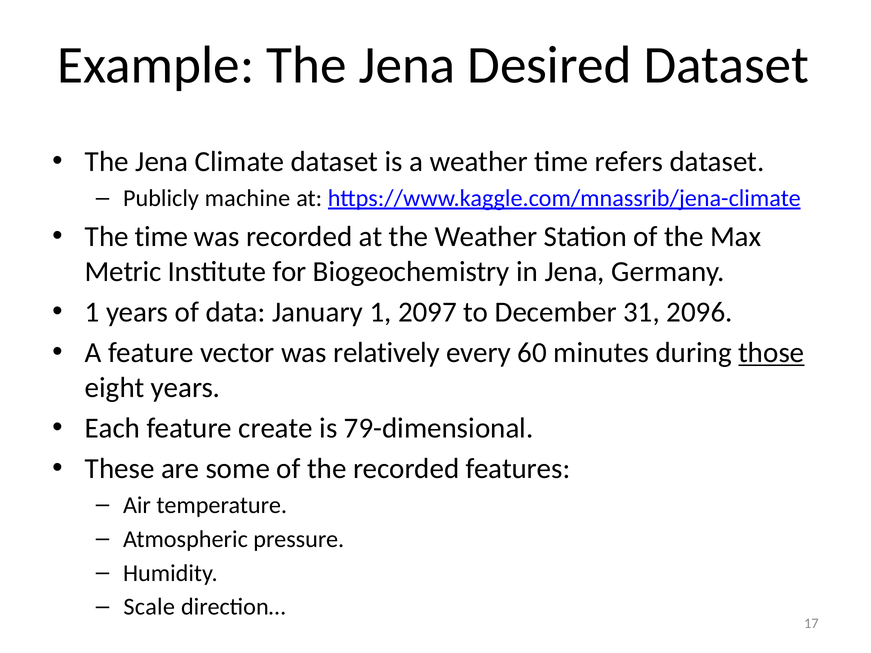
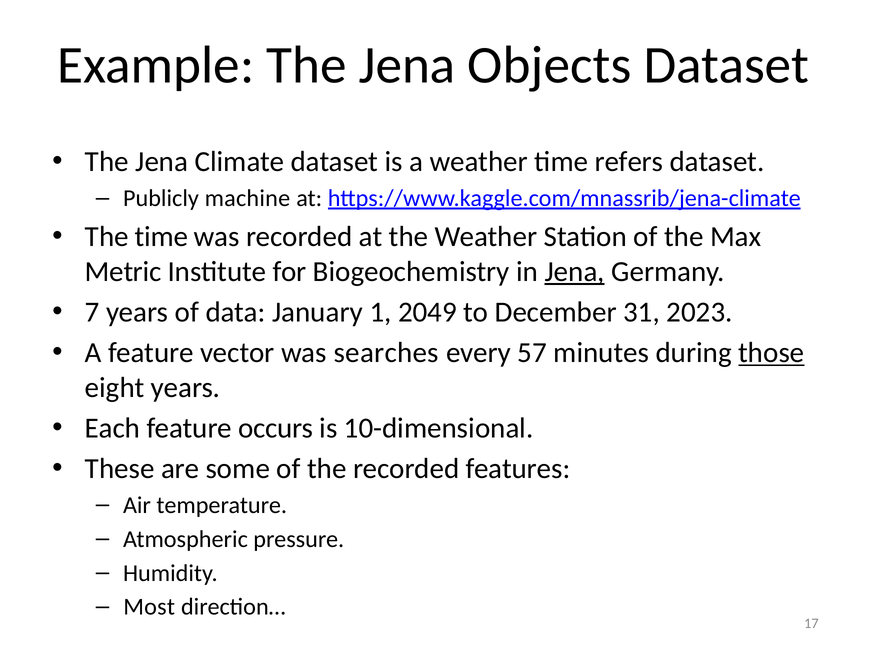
Desired: Desired -> Objects
Jena at (575, 272) underline: none -> present
1 at (92, 312): 1 -> 7
2097: 2097 -> 2049
2096: 2096 -> 2023
relatively: relatively -> searches
60: 60 -> 57
create: create -> occurs
79-dimensional: 79-dimensional -> 10-dimensional
Scale: Scale -> Most
